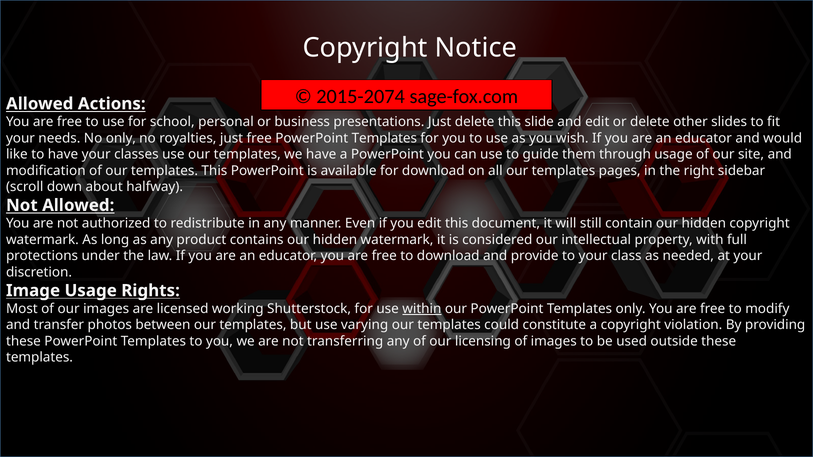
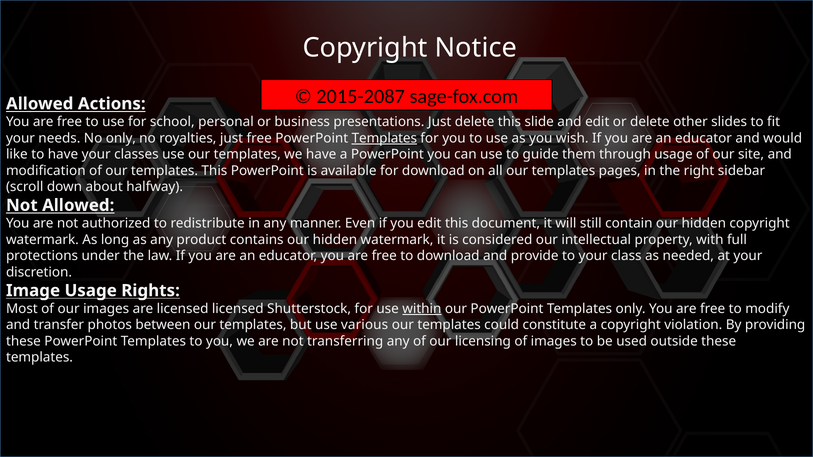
2015-2074: 2015-2074 -> 2015-2087
Templates at (384, 138) underline: none -> present
licensed working: working -> licensed
varying: varying -> various
